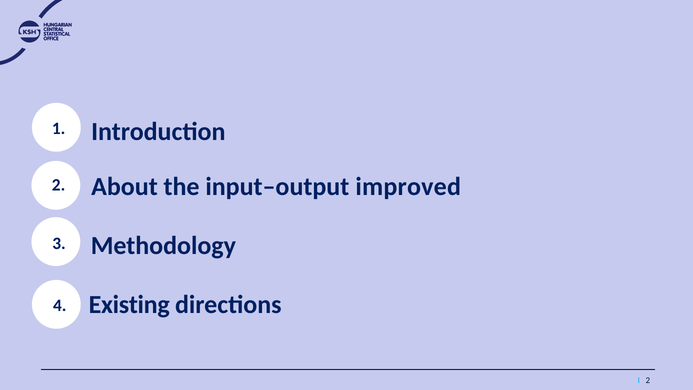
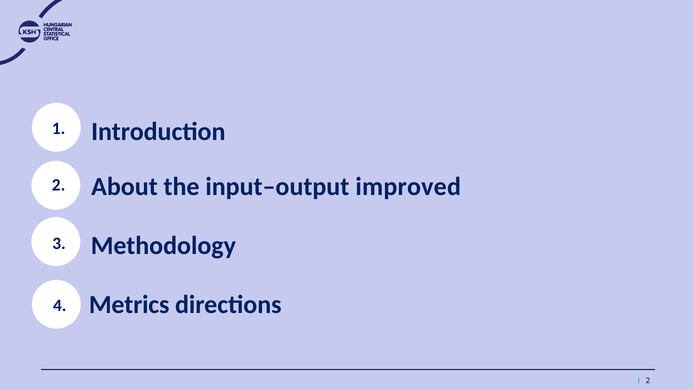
Existing: Existing -> Metrics
